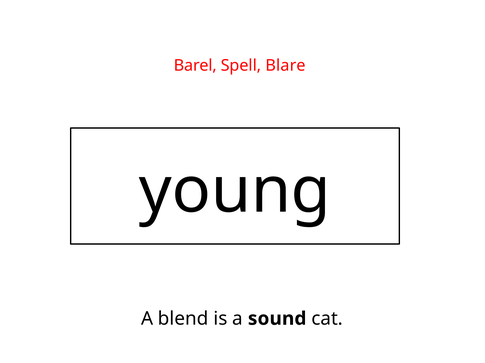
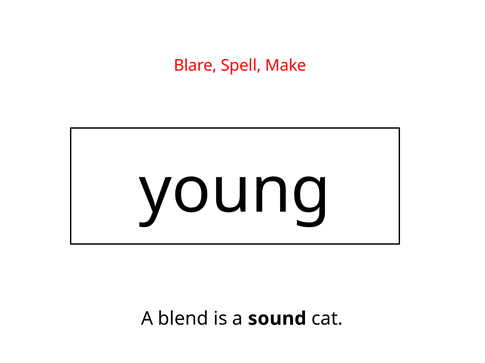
Barel: Barel -> Blare
Blare: Blare -> Make
